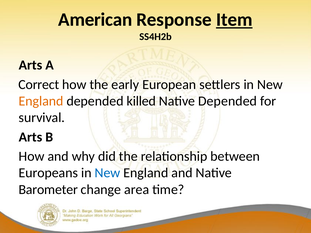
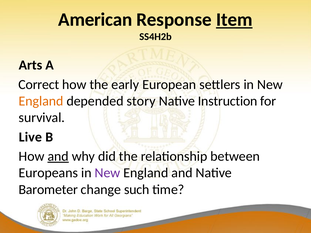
killed: killed -> story
Native Depended: Depended -> Instruction
Arts at (30, 137): Arts -> Live
and at (58, 156) underline: none -> present
New at (107, 173) colour: blue -> purple
area: area -> such
